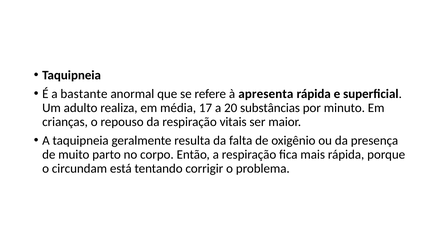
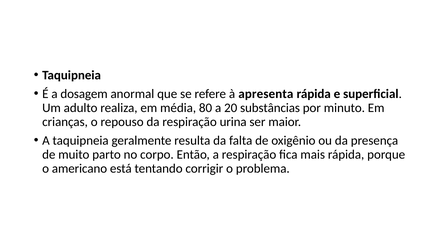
bastante: bastante -> dosagem
17: 17 -> 80
vitais: vitais -> urina
circundam: circundam -> americano
